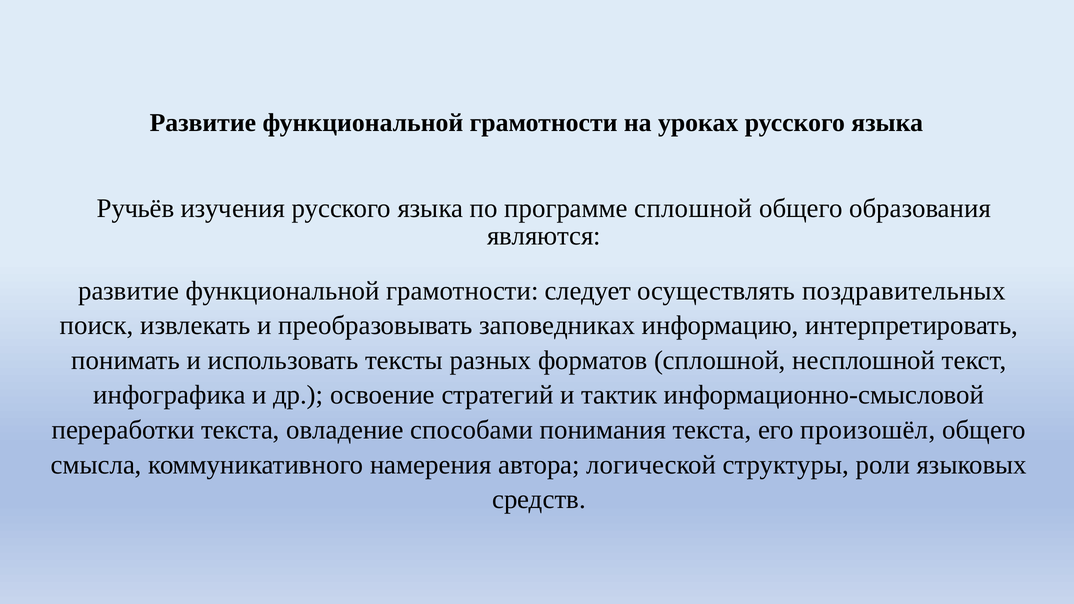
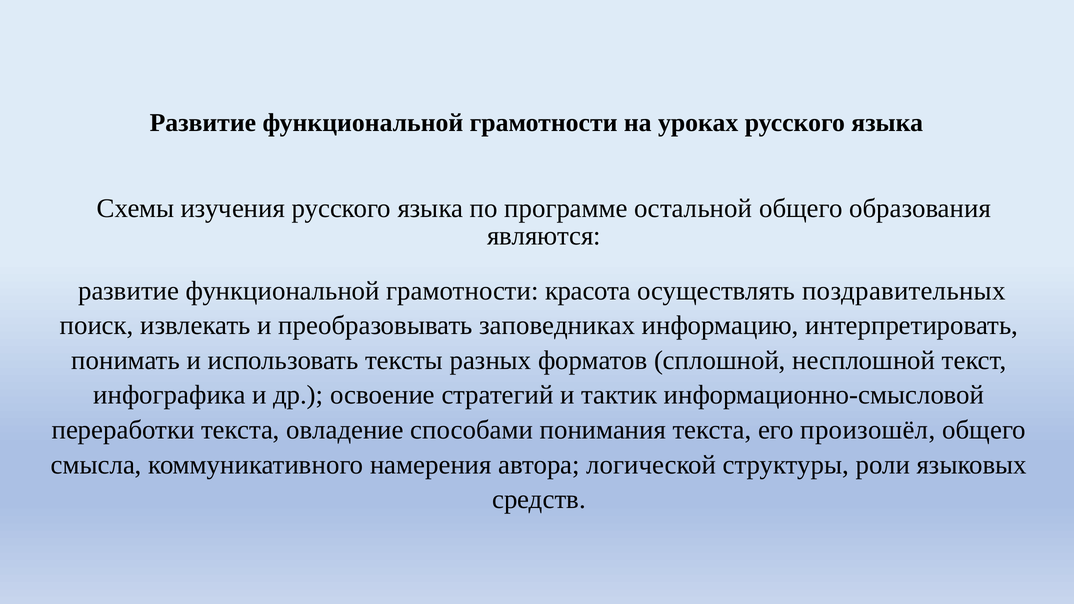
Ручьёв: Ручьёв -> Схемы
программе сплошной: сплошной -> остальной
следует: следует -> красота
